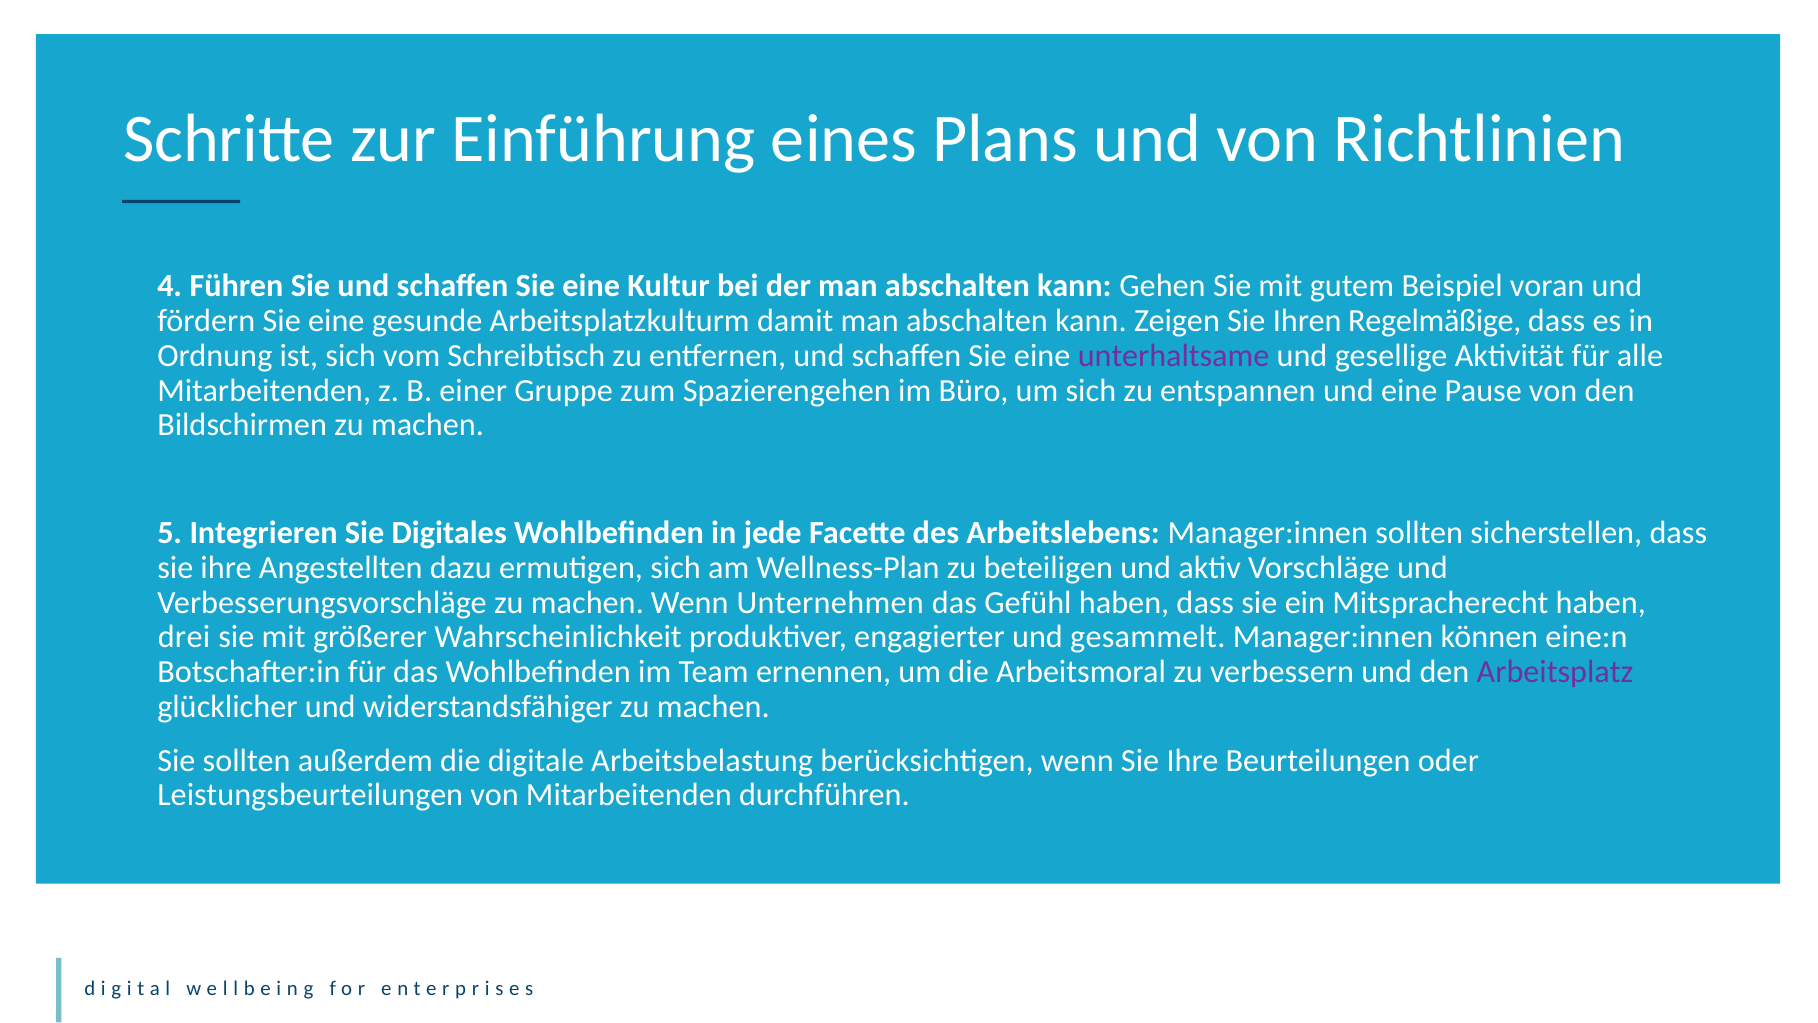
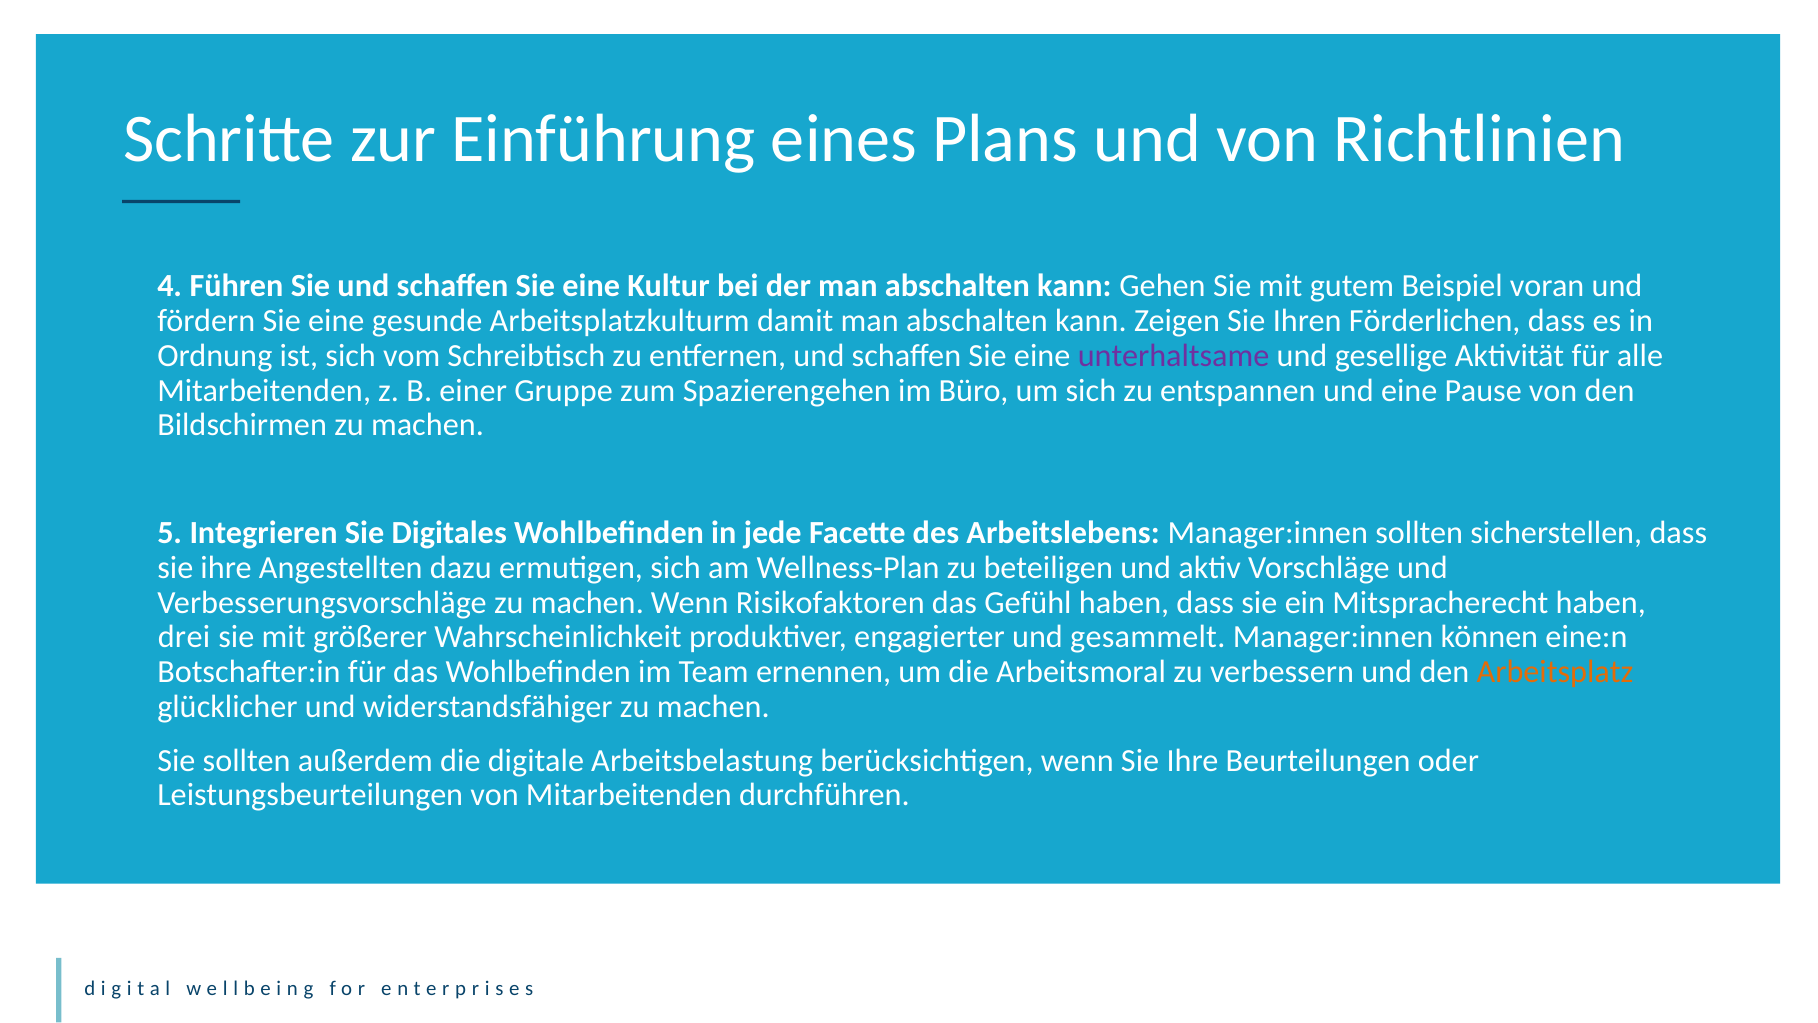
Regelmäßige: Regelmäßige -> Förderlichen
Unternehmen: Unternehmen -> Risikofaktoren
Arbeitsplatz colour: purple -> orange
